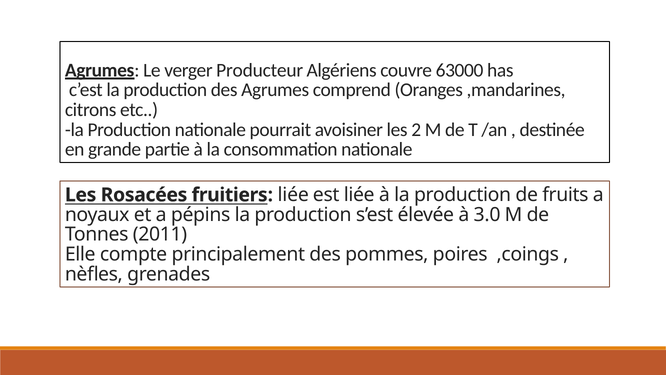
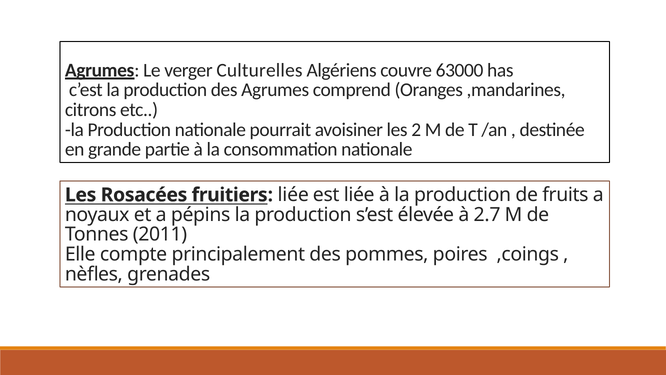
Producteur: Producteur -> Culturelles
3.0: 3.0 -> 2.7
